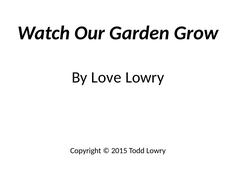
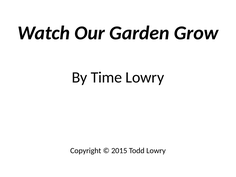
Love: Love -> Time
